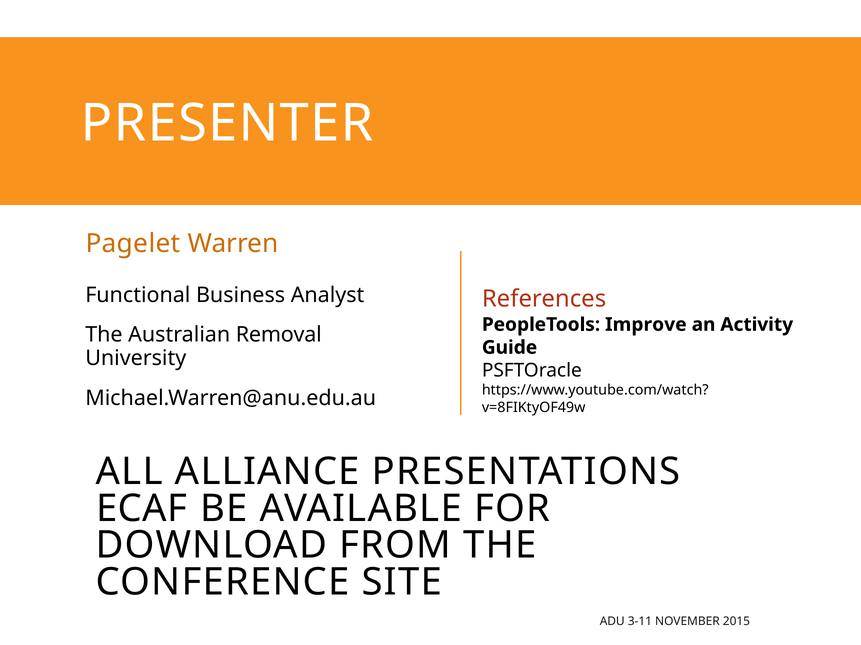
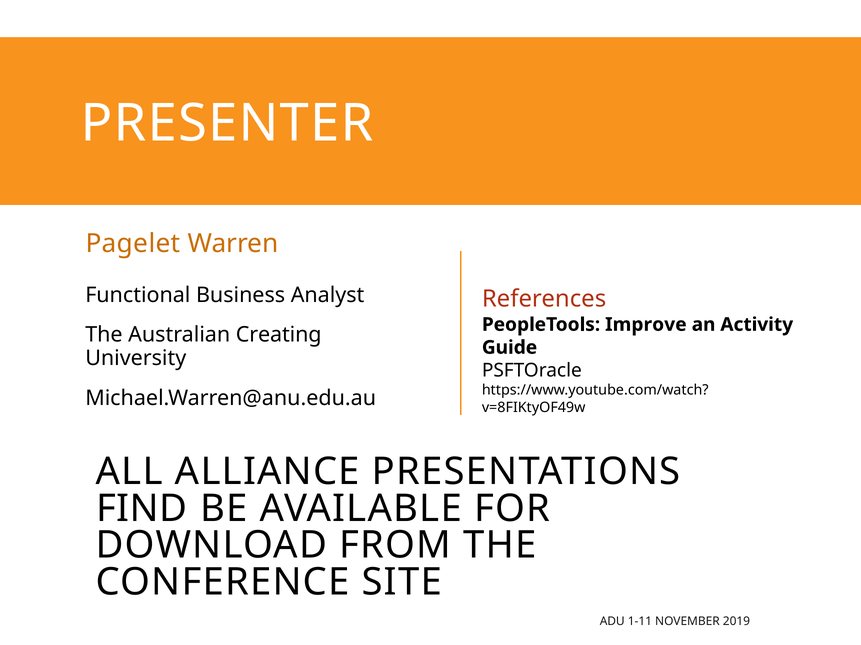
Removal: Removal -> Creating
ECAF: ECAF -> FIND
3-11: 3-11 -> 1-11
2015: 2015 -> 2019
